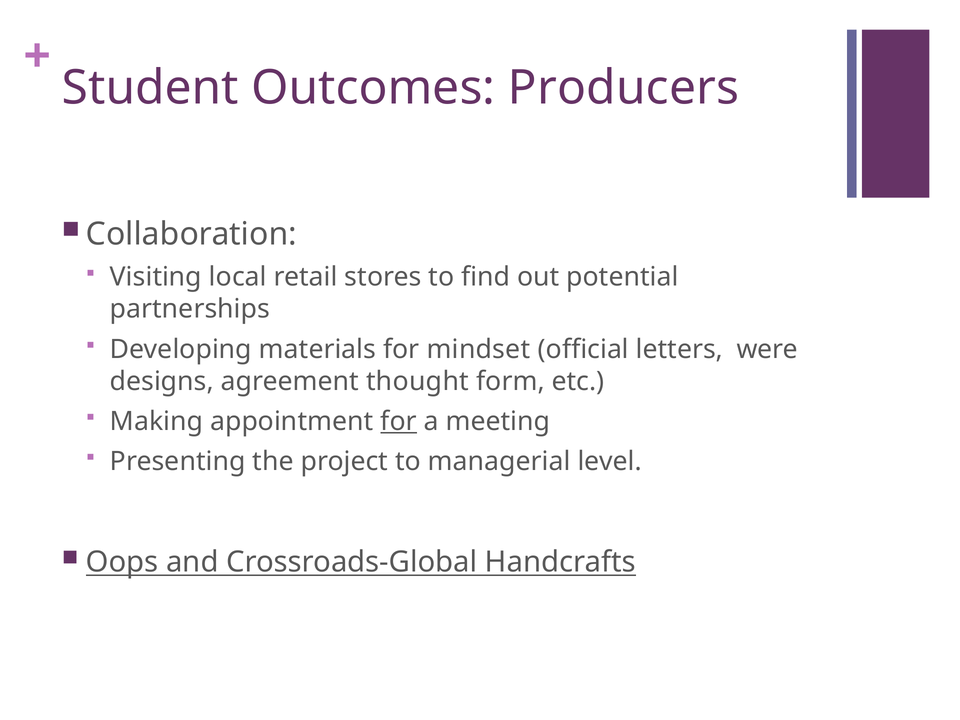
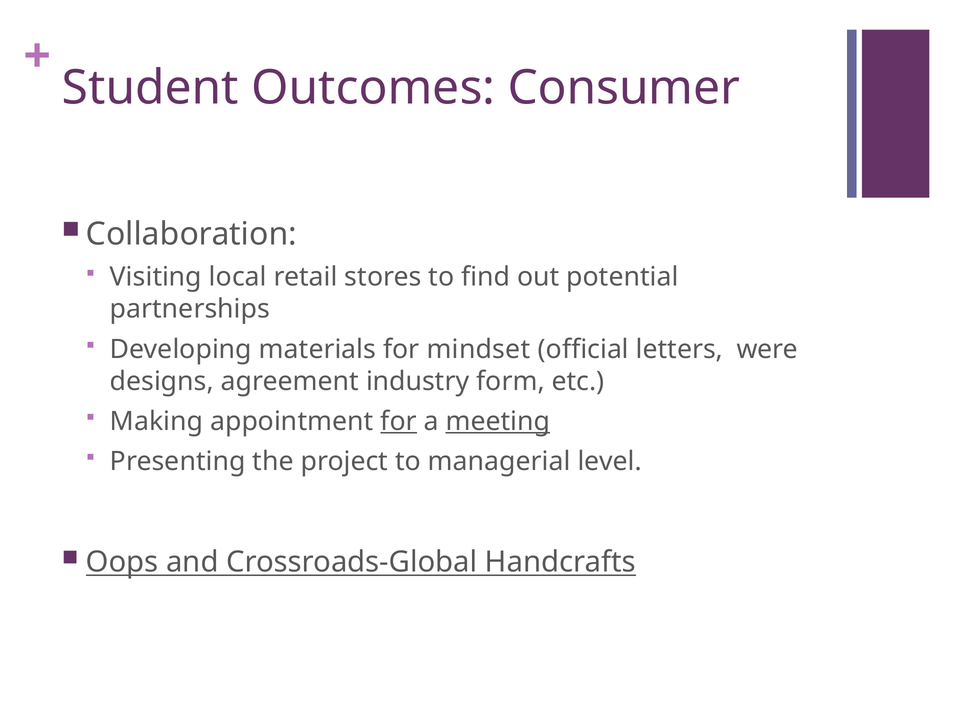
Producers: Producers -> Consumer
thought: thought -> industry
meeting underline: none -> present
